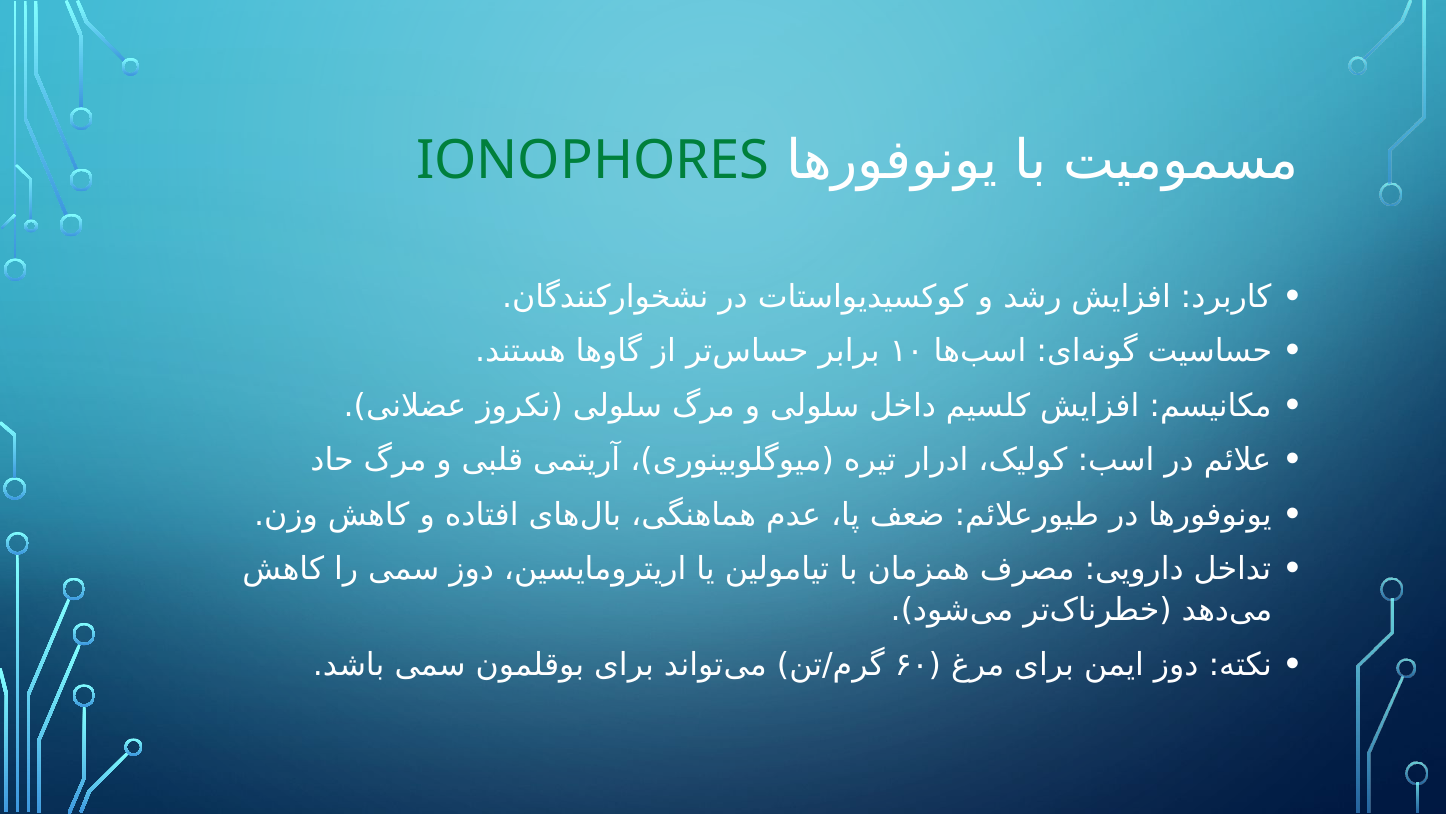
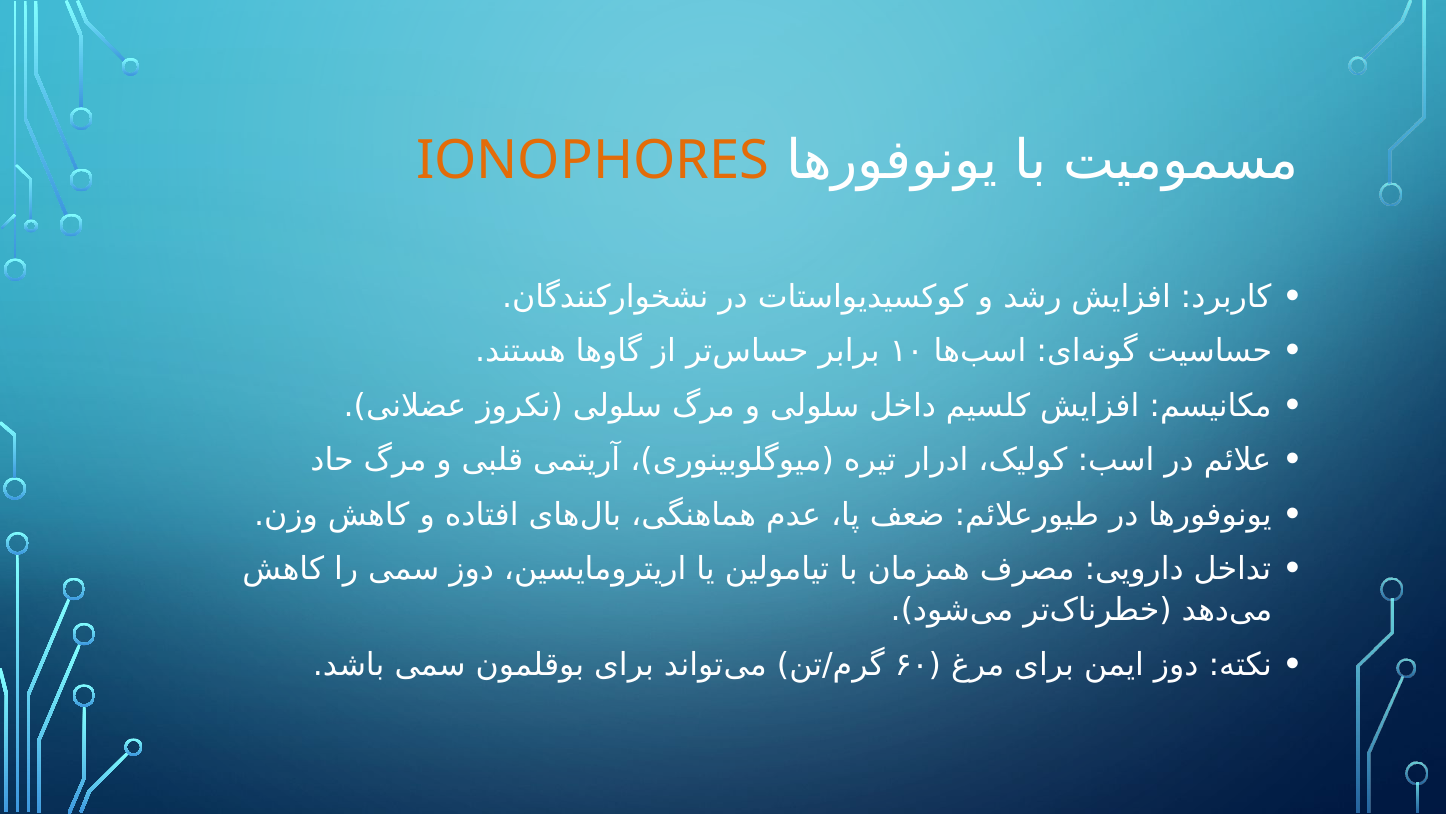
IONOPHORES colour: green -> orange
